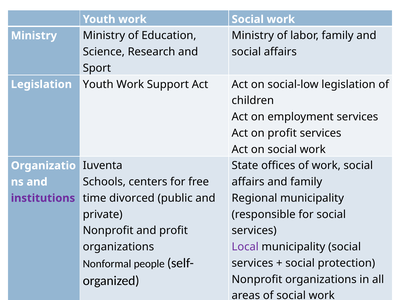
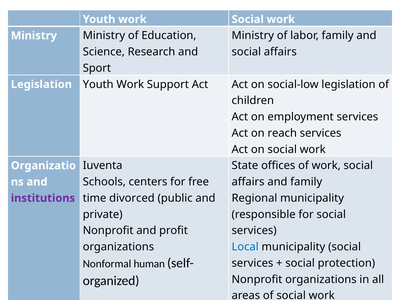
on profit: profit -> reach
Local colour: purple -> blue
people: people -> human
